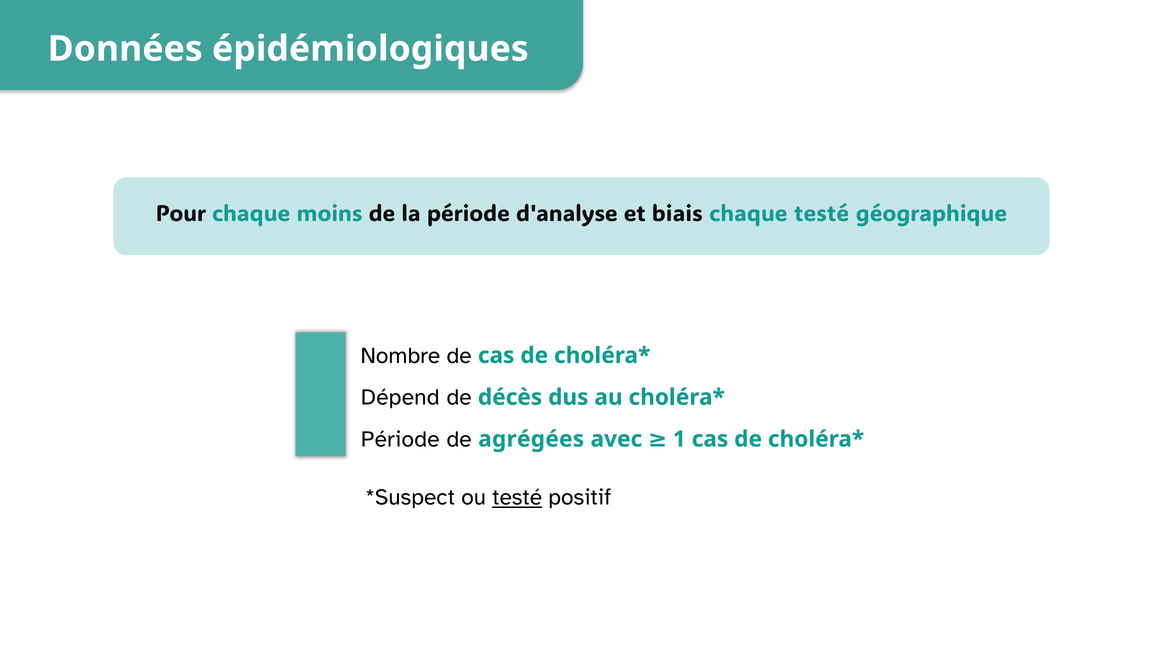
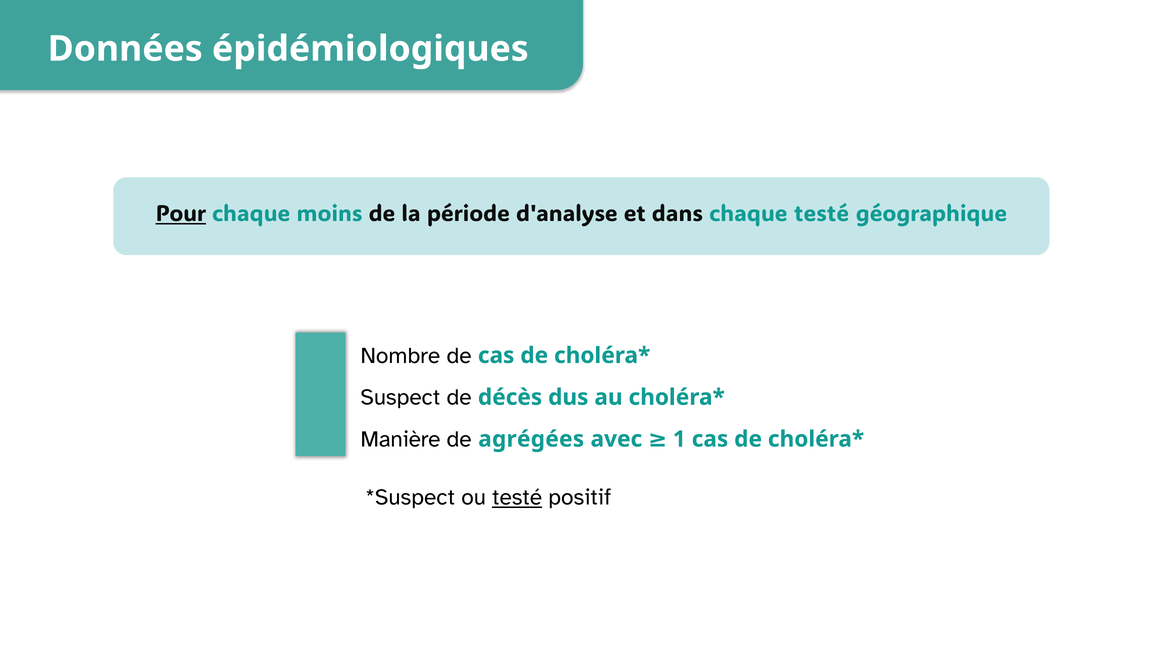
Pour underline: none -> present
biais: biais -> dans
Dépend: Dépend -> Suspect
Période at (400, 439): Période -> Manière
